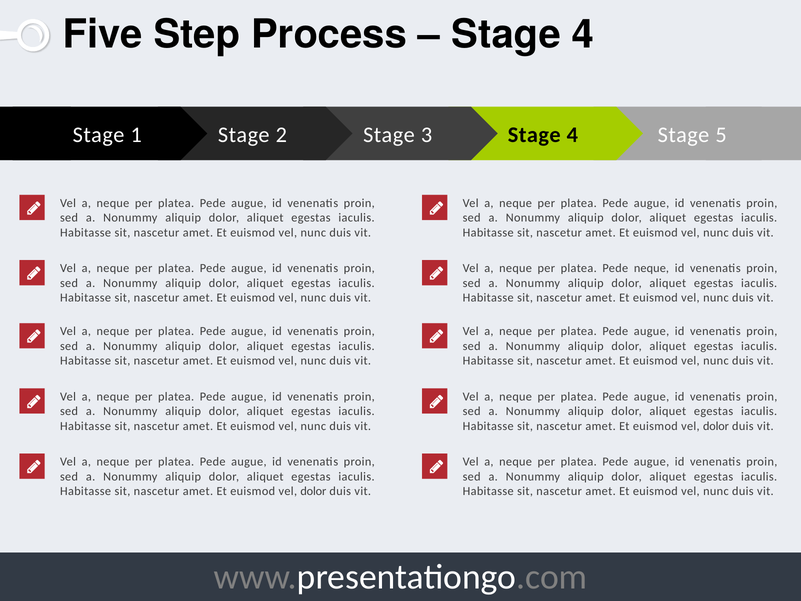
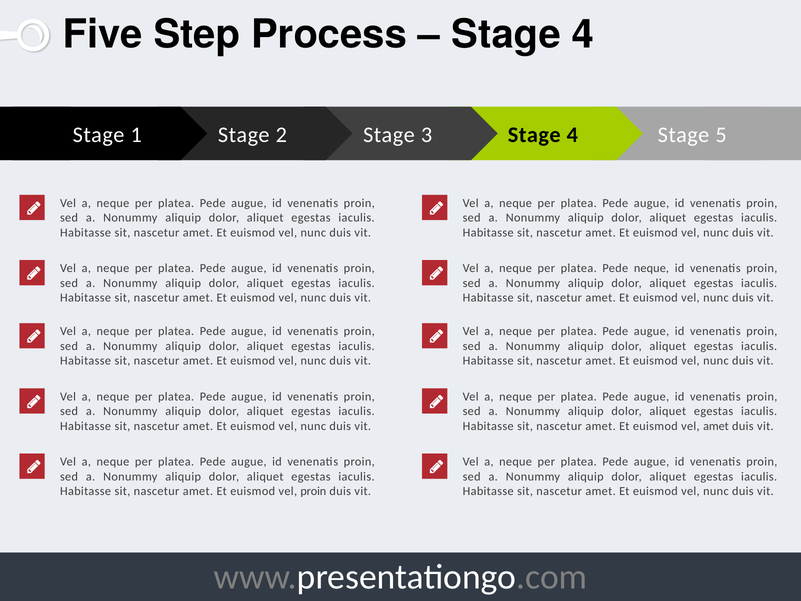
dolor at (716, 426): dolor -> amet
dolor at (313, 491): dolor -> proin
